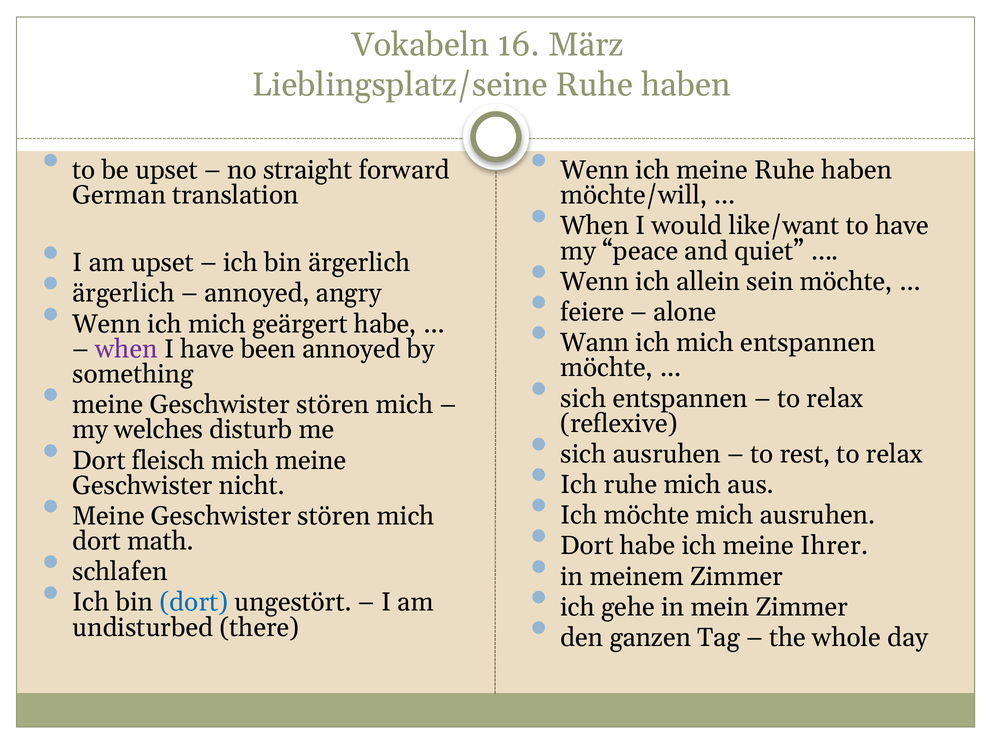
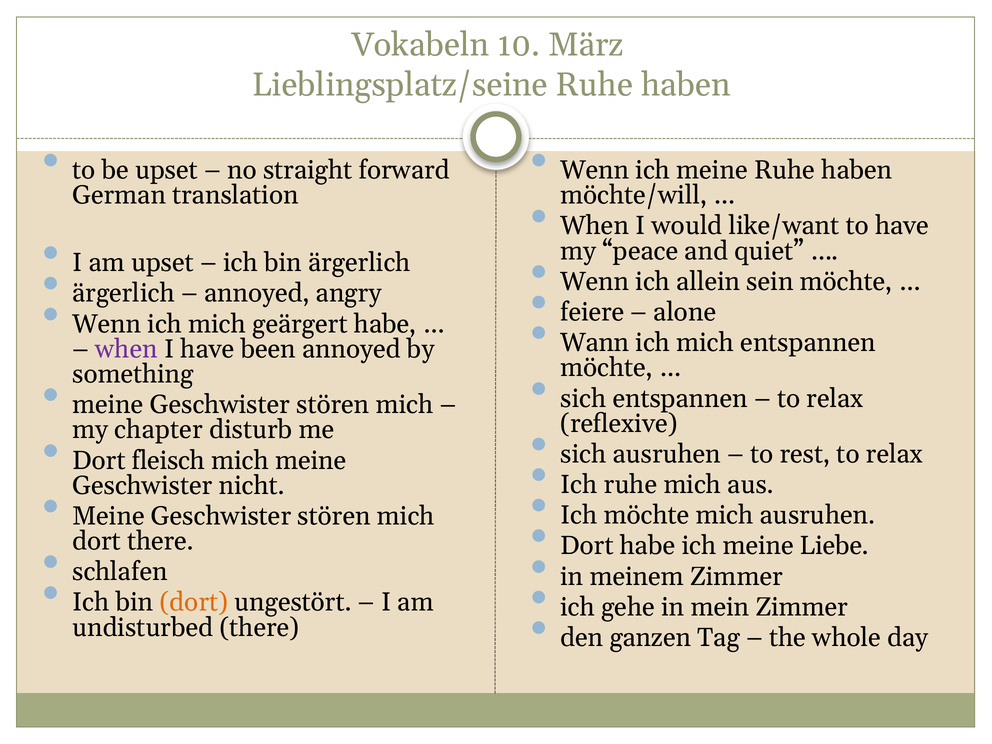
16: 16 -> 10
welches: welches -> chapter
Ihrer: Ihrer -> Liebe
dort math: math -> there
dort at (194, 602) colour: blue -> orange
